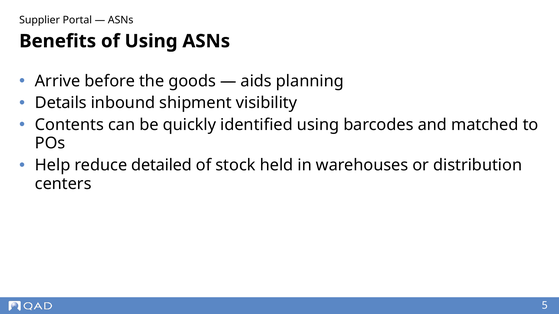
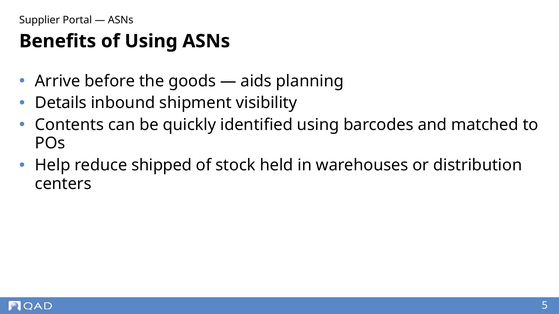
detailed: detailed -> shipped
